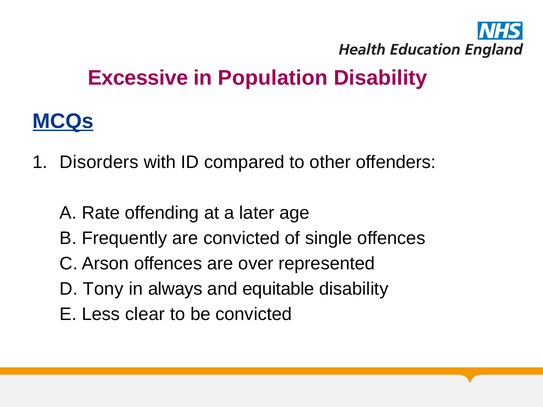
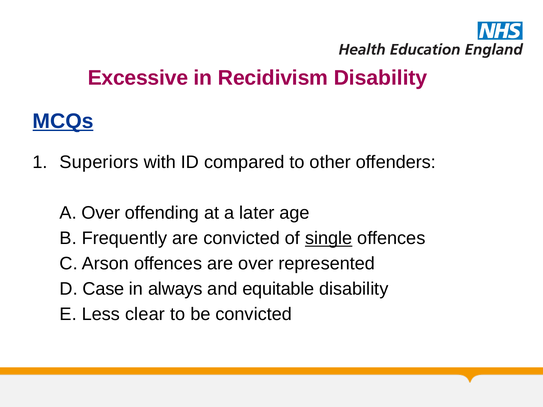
Population: Population -> Recidivism
Disorders: Disorders -> Superiors
A Rate: Rate -> Over
single underline: none -> present
Tony: Tony -> Case
